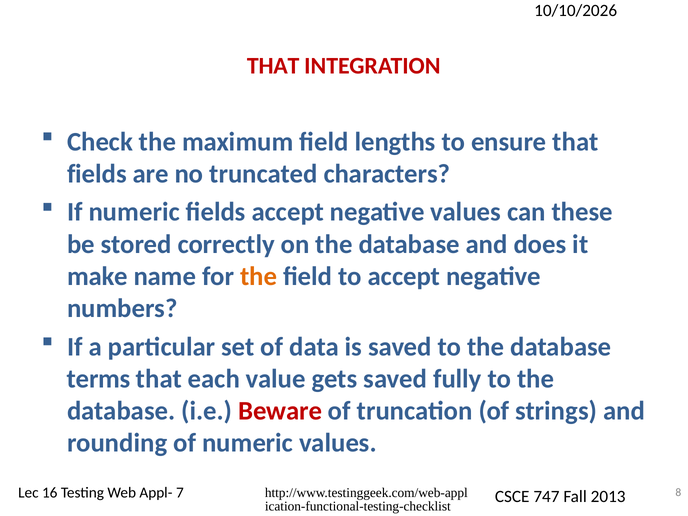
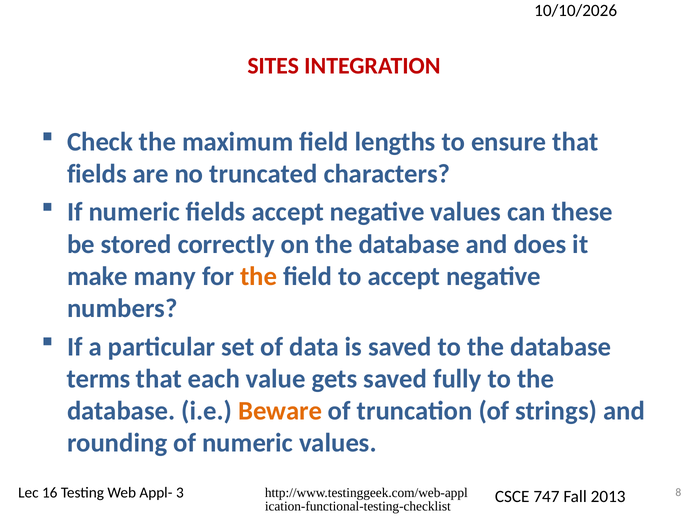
THAT at (273, 66): THAT -> SITES
name: name -> many
Beware colour: red -> orange
7: 7 -> 3
